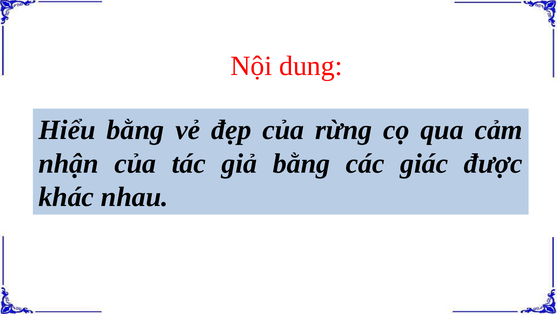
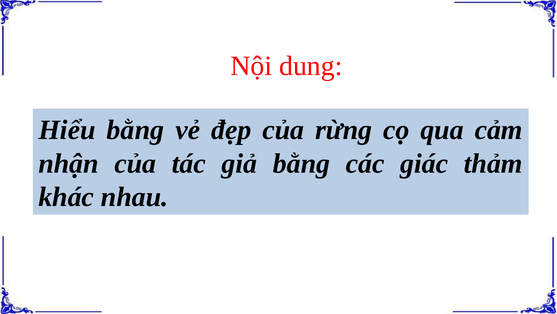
được: được -> thảm
